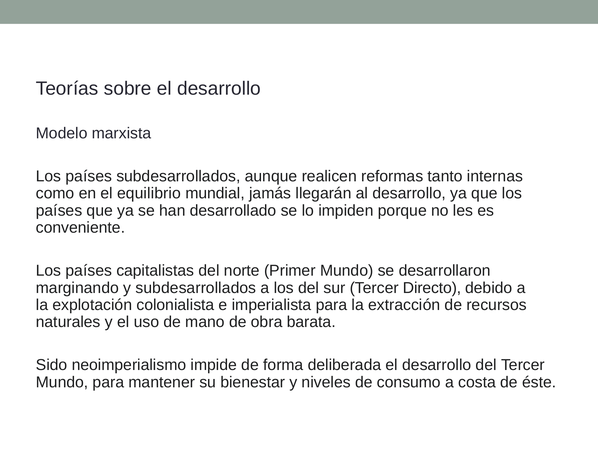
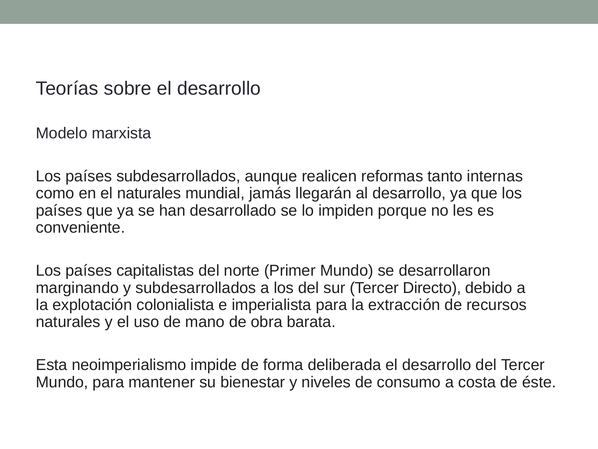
el equilibrio: equilibrio -> naturales
Sido: Sido -> Esta
